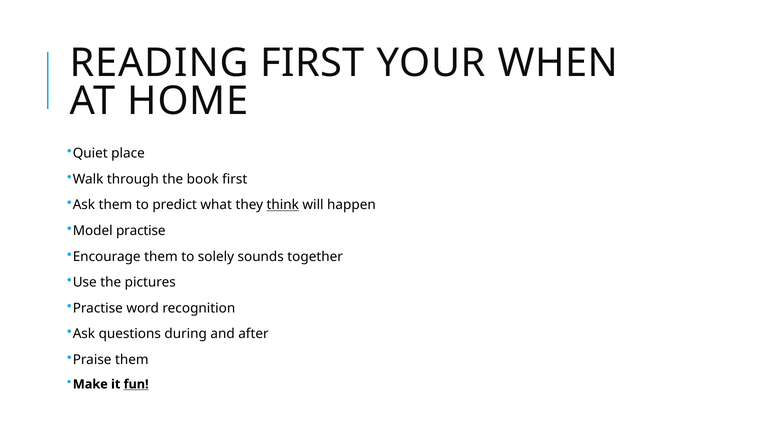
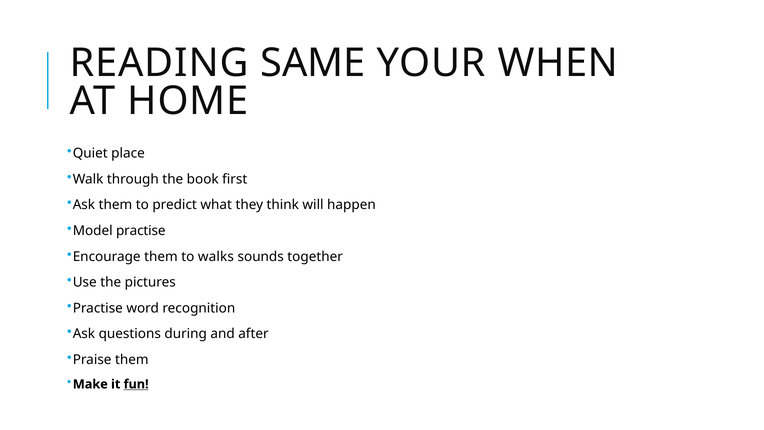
READING FIRST: FIRST -> SAME
think underline: present -> none
solely: solely -> walks
